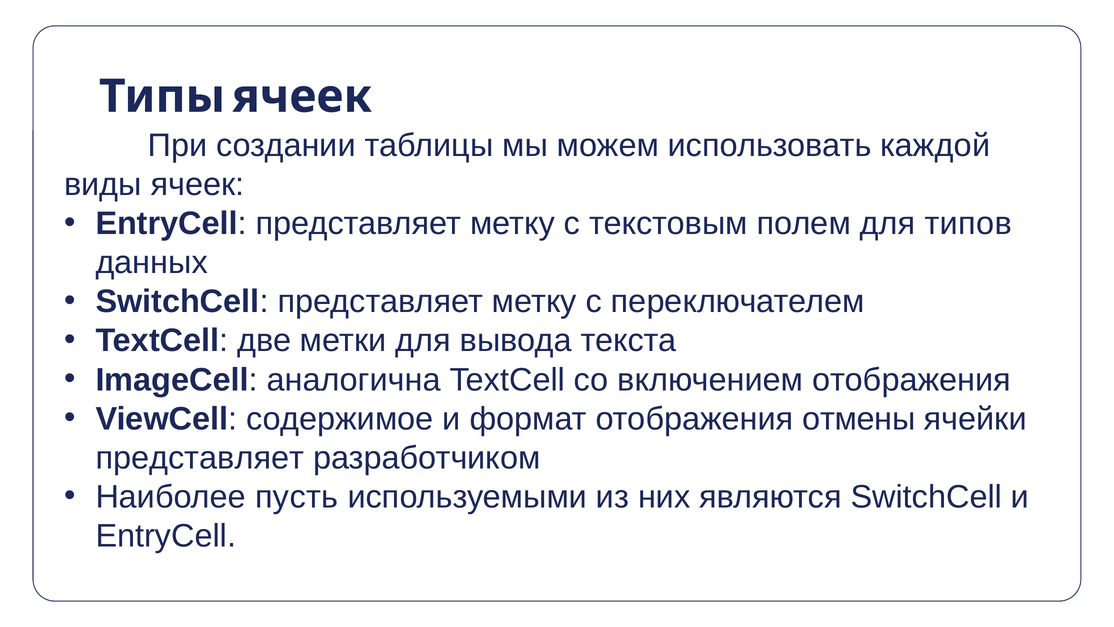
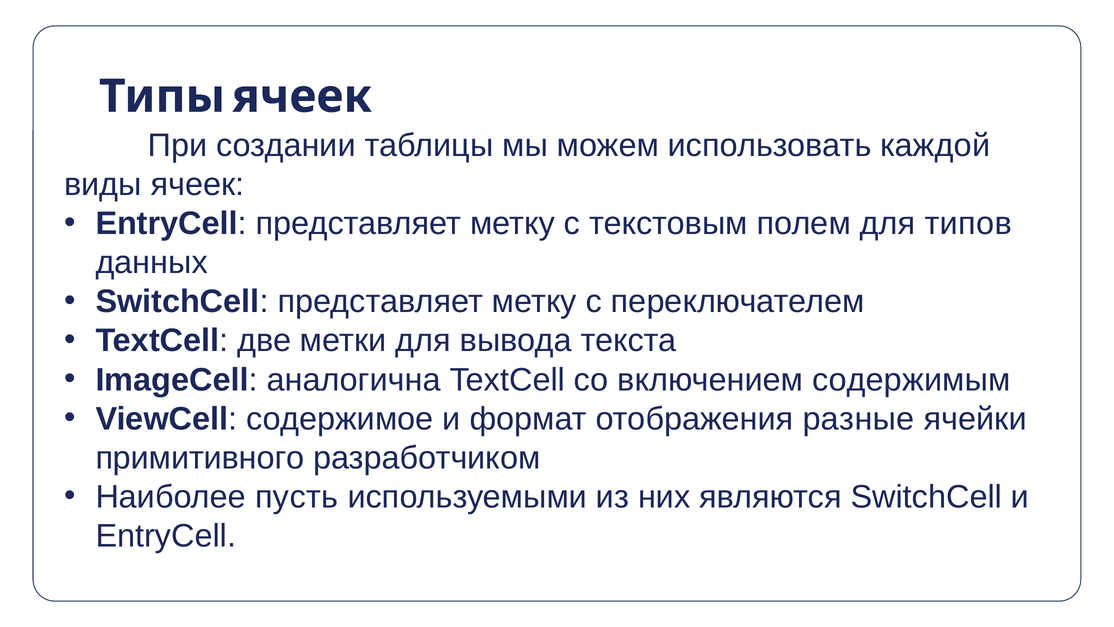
включением отображения: отображения -> содержимым
отмены: отмены -> разные
представляет at (200, 458): представляет -> примитивного
